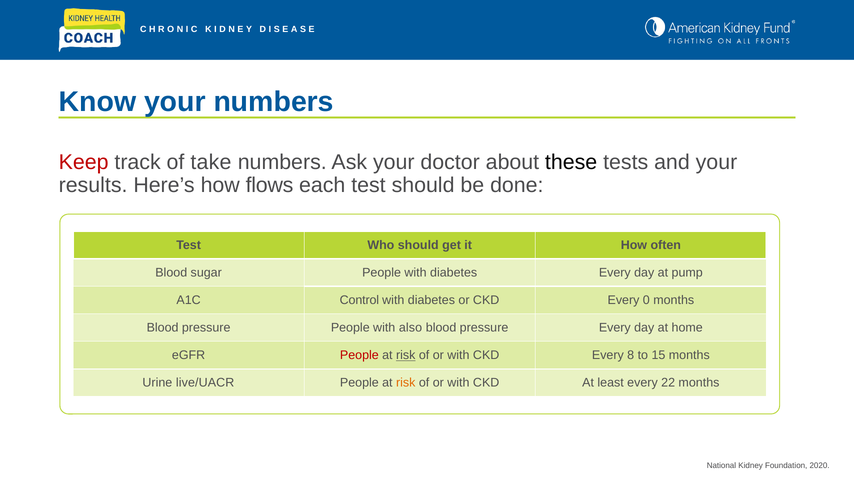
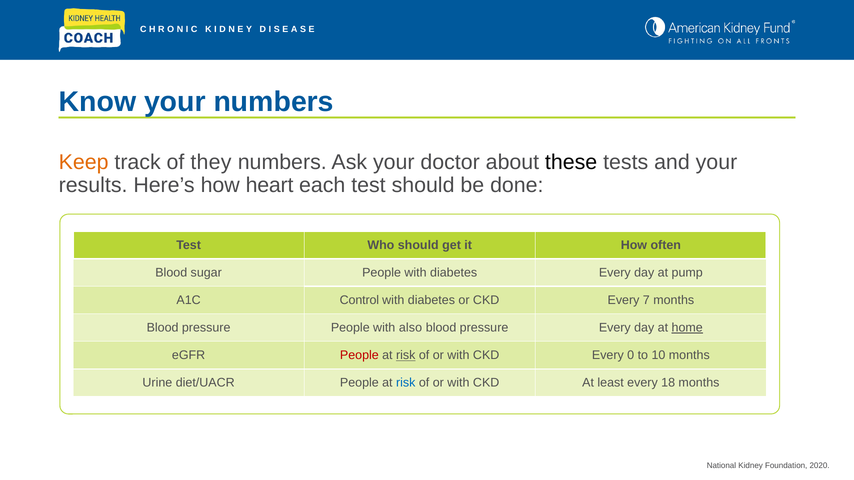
Keep colour: red -> orange
take: take -> they
flows: flows -> heart
0: 0 -> 7
home underline: none -> present
8: 8 -> 0
15: 15 -> 10
live/UACR: live/UACR -> diet/UACR
risk at (406, 383) colour: orange -> blue
22: 22 -> 18
